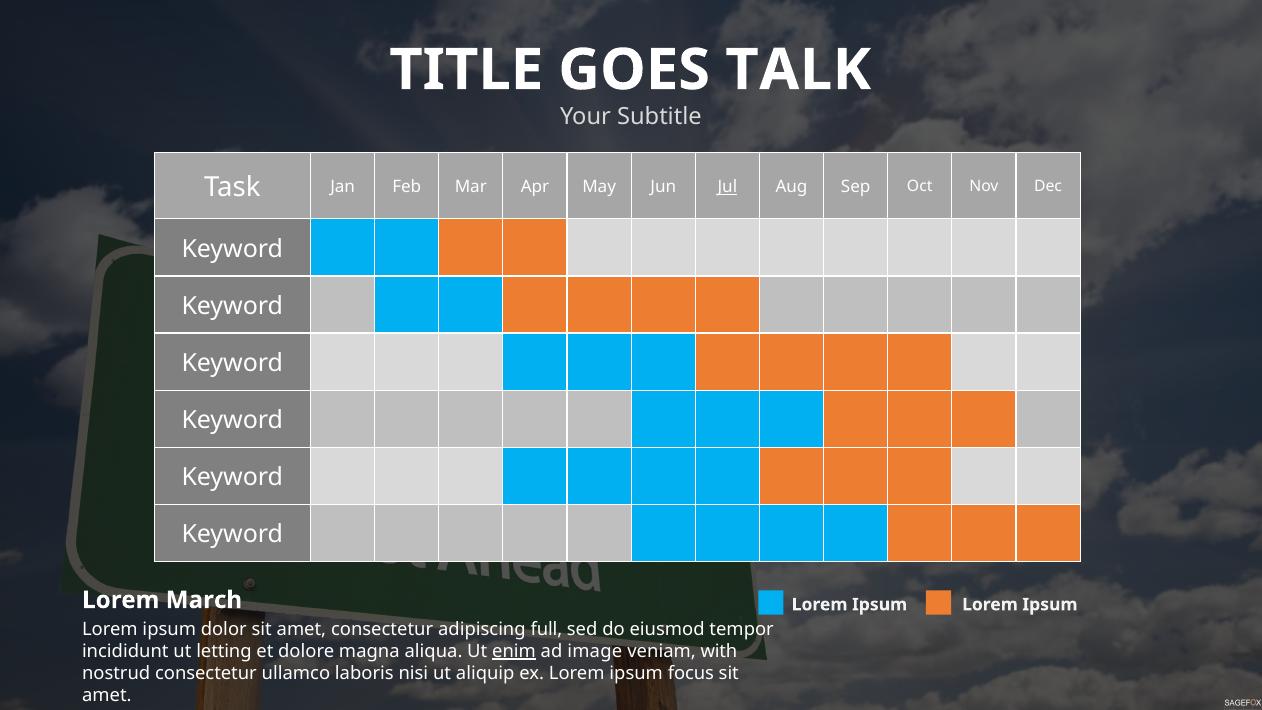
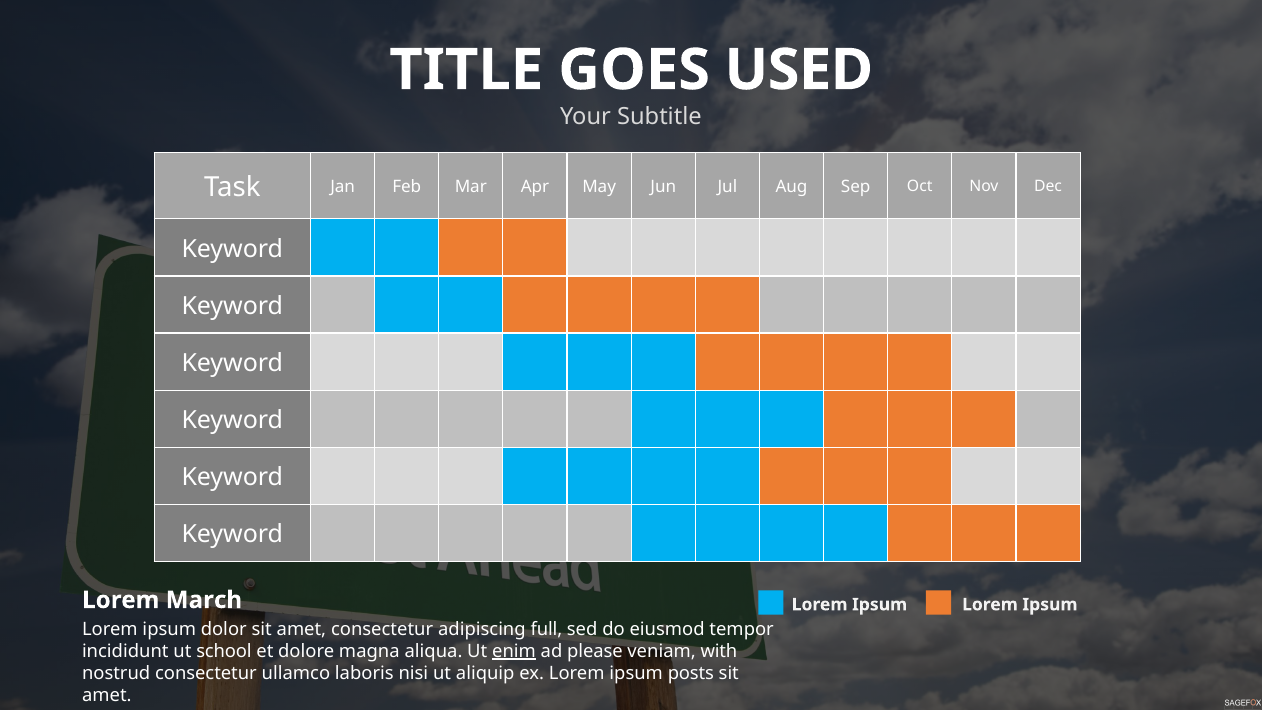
TALK: TALK -> USED
Jul underline: present -> none
letting: letting -> school
image: image -> please
focus: focus -> posts
